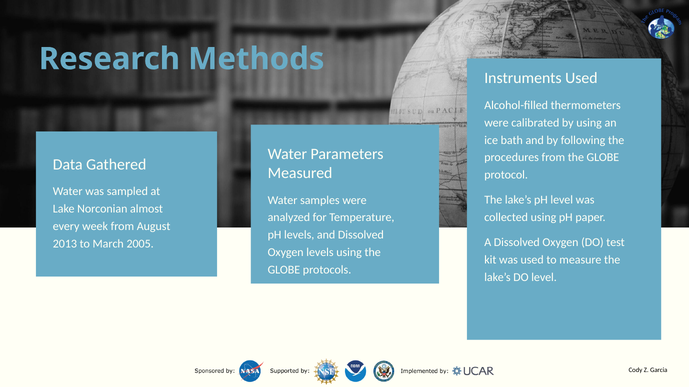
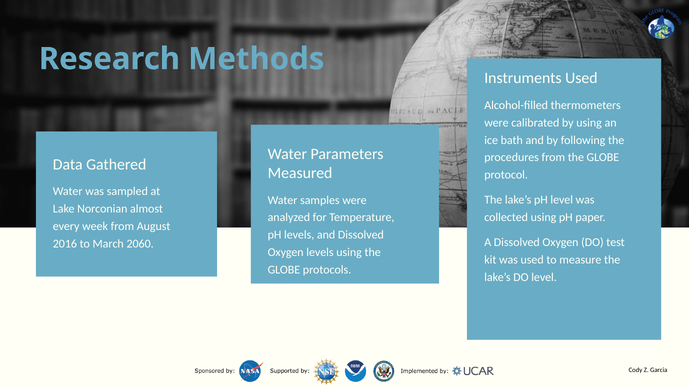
2013: 2013 -> 2016
2005: 2005 -> 2060
